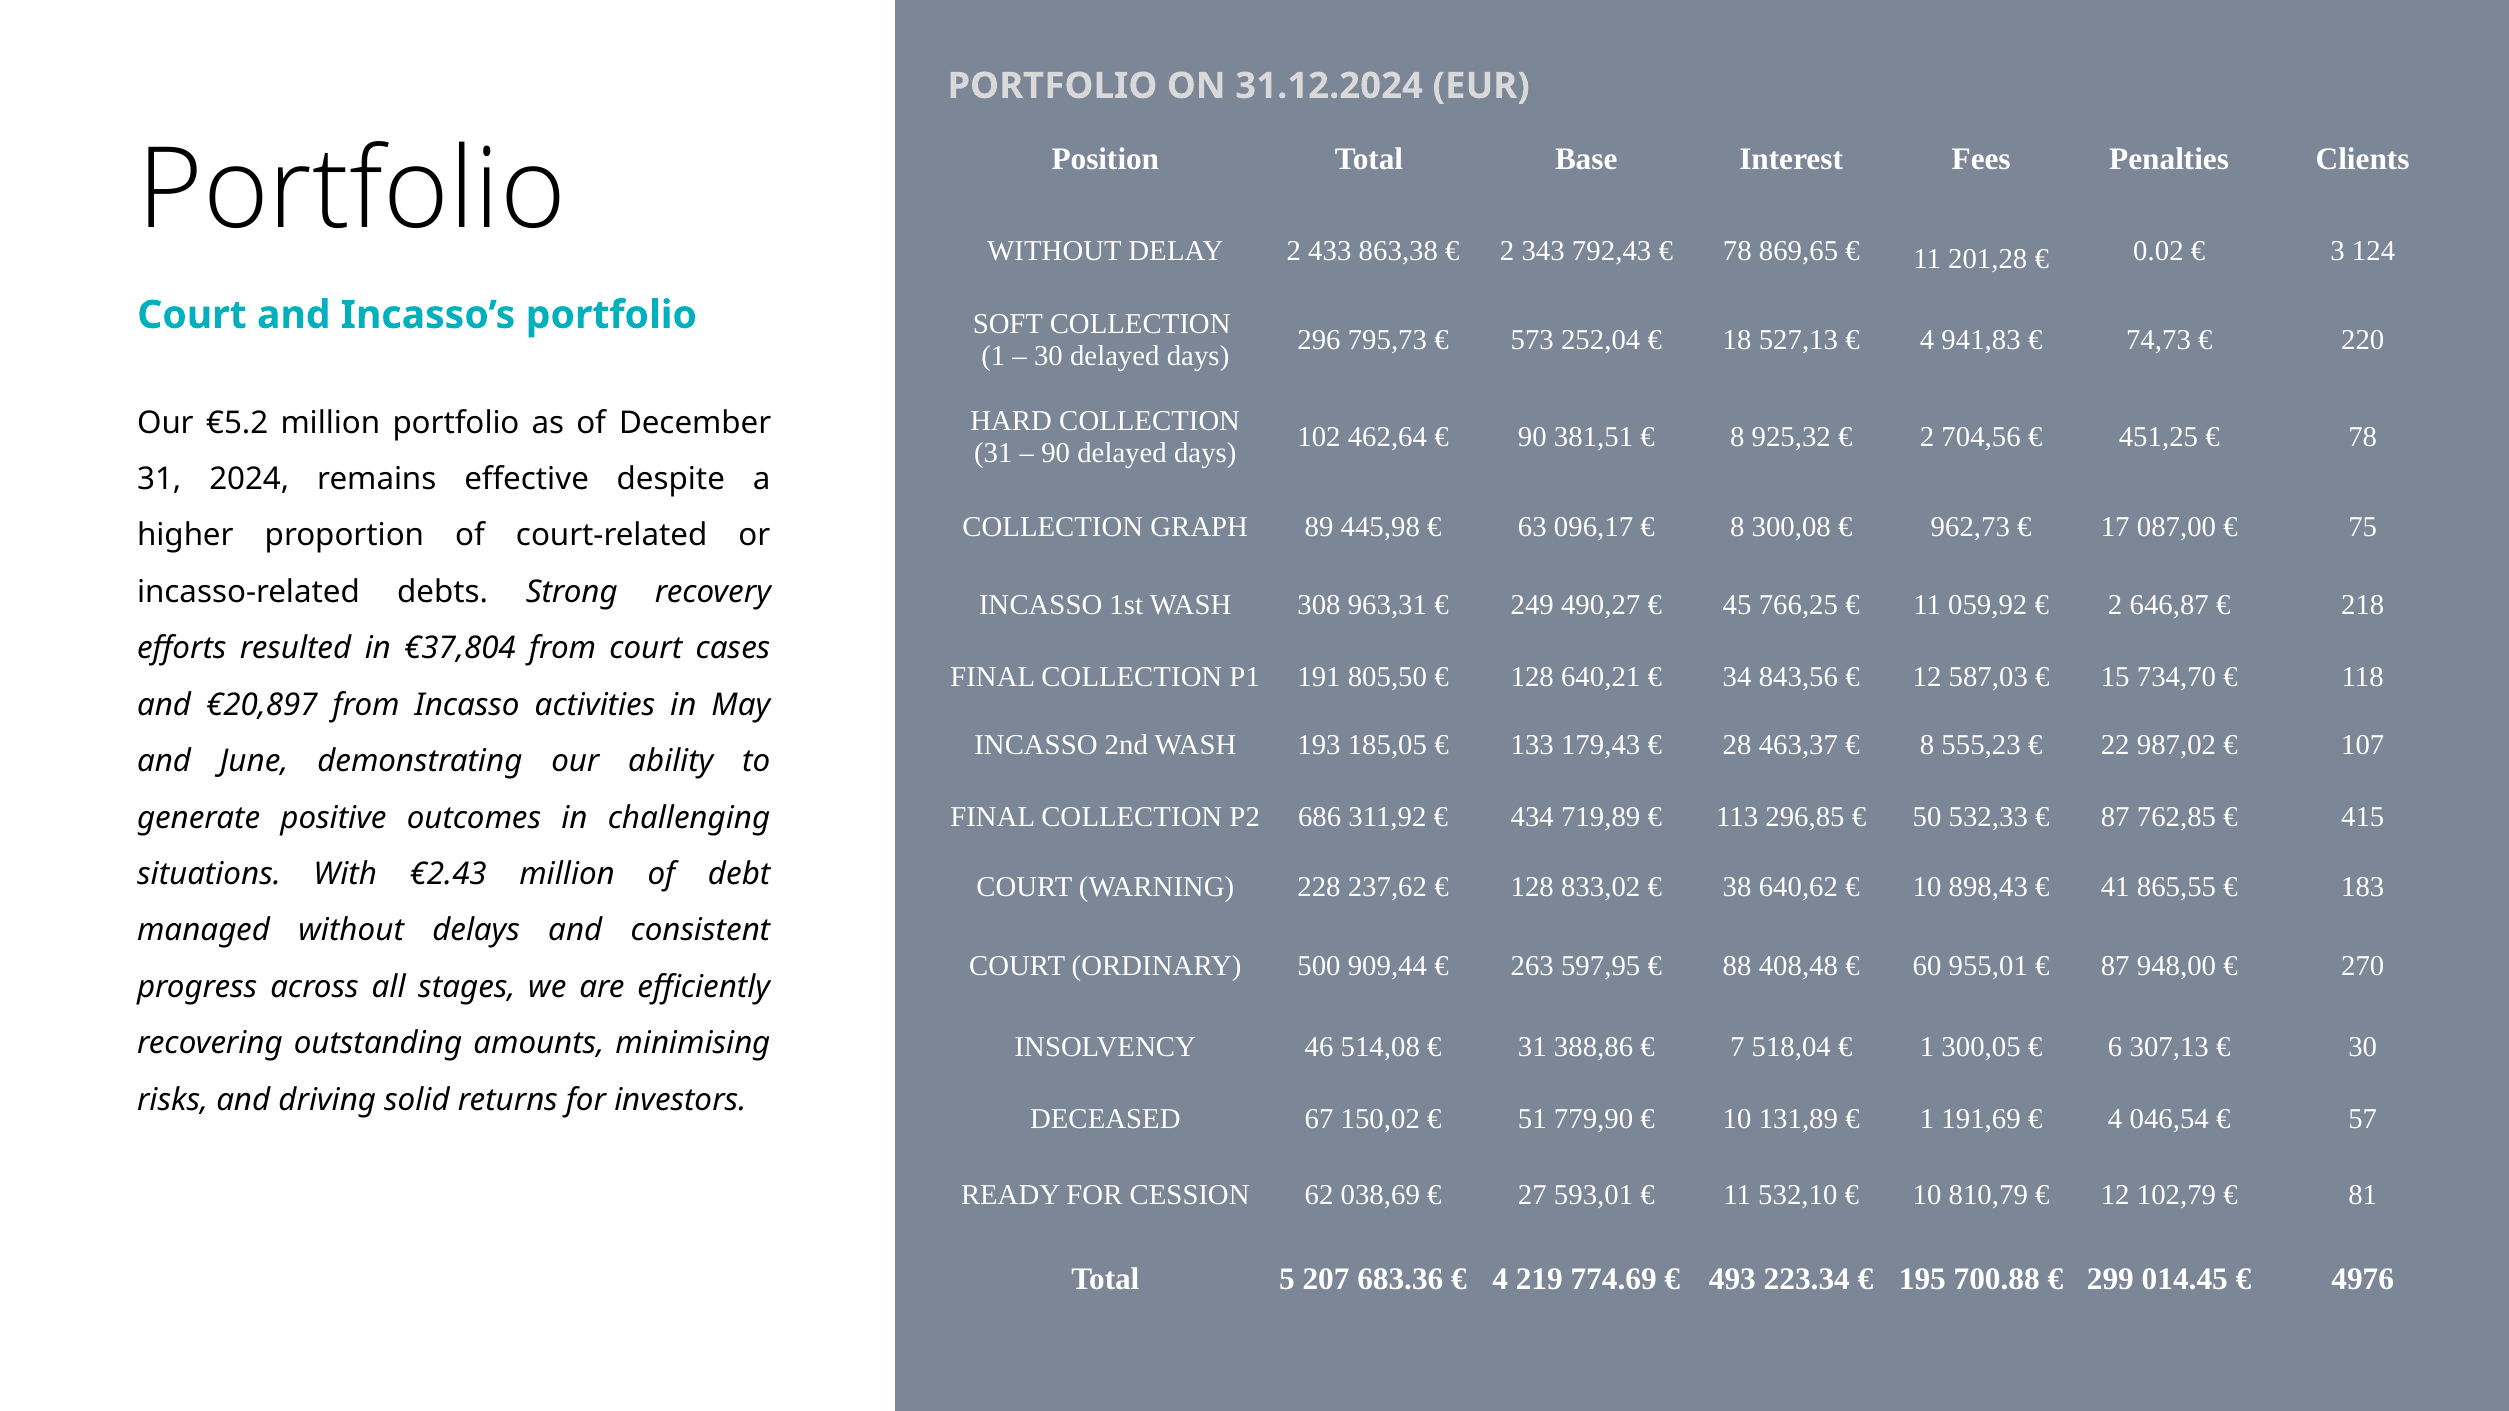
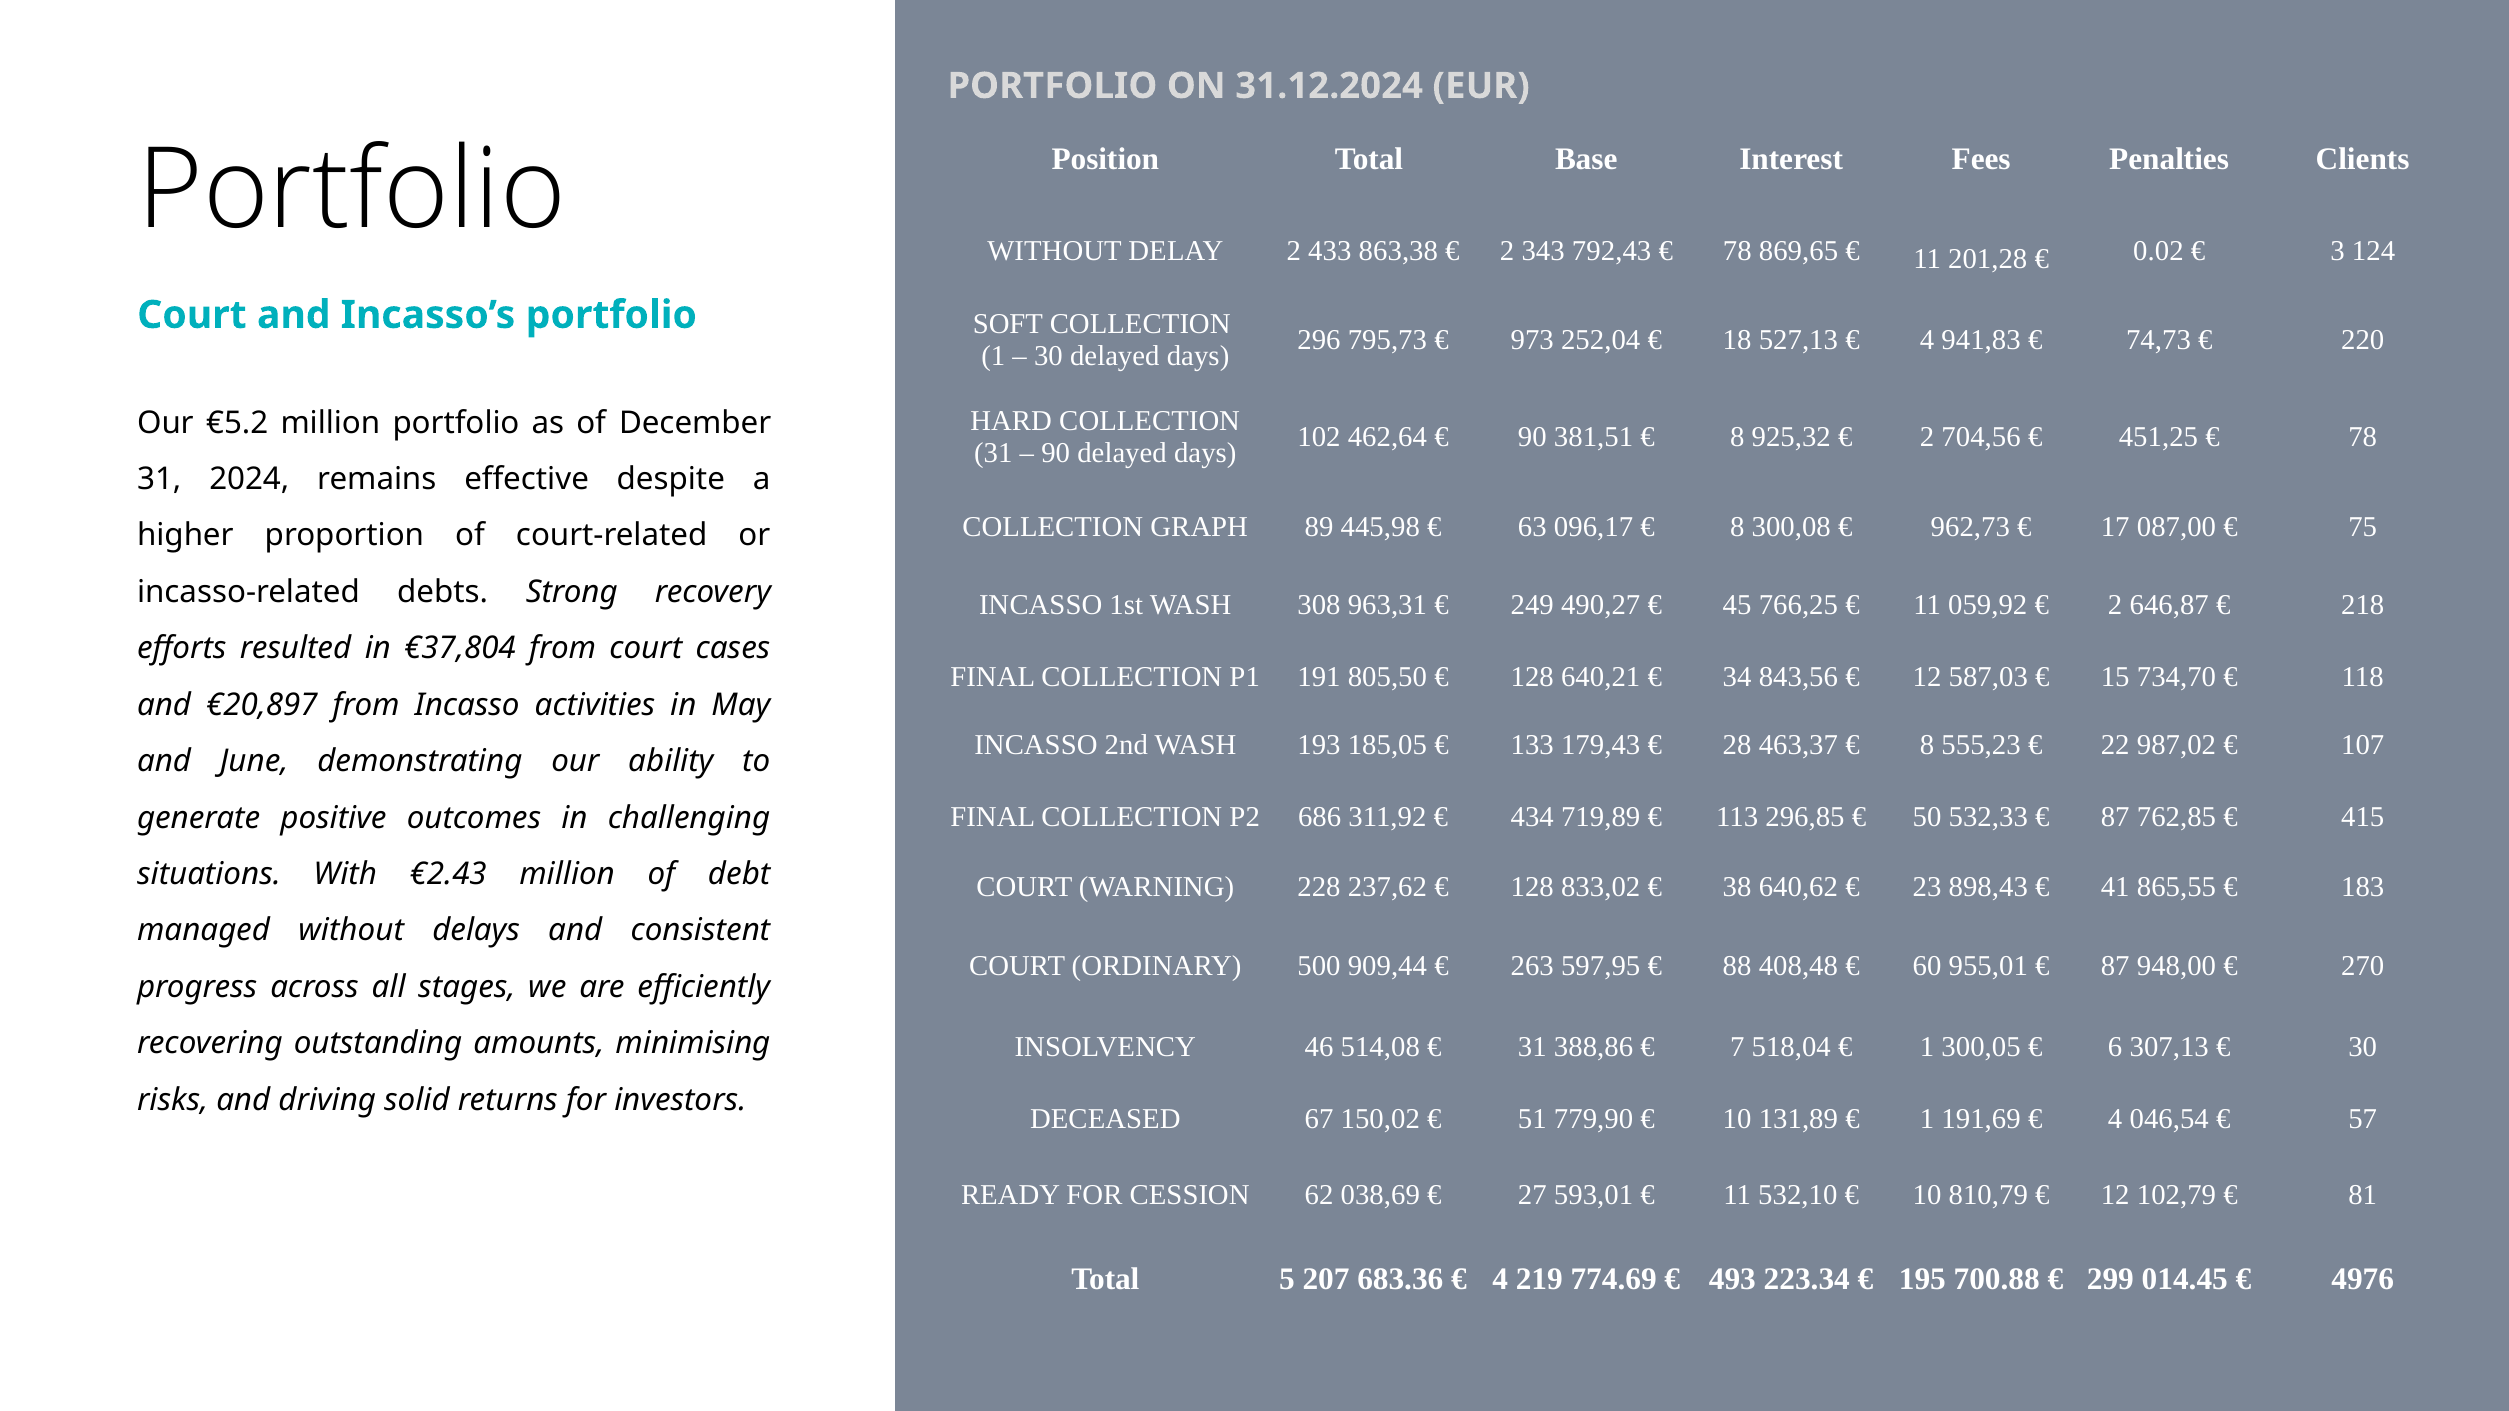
573: 573 -> 973
10 at (1927, 887): 10 -> 23
